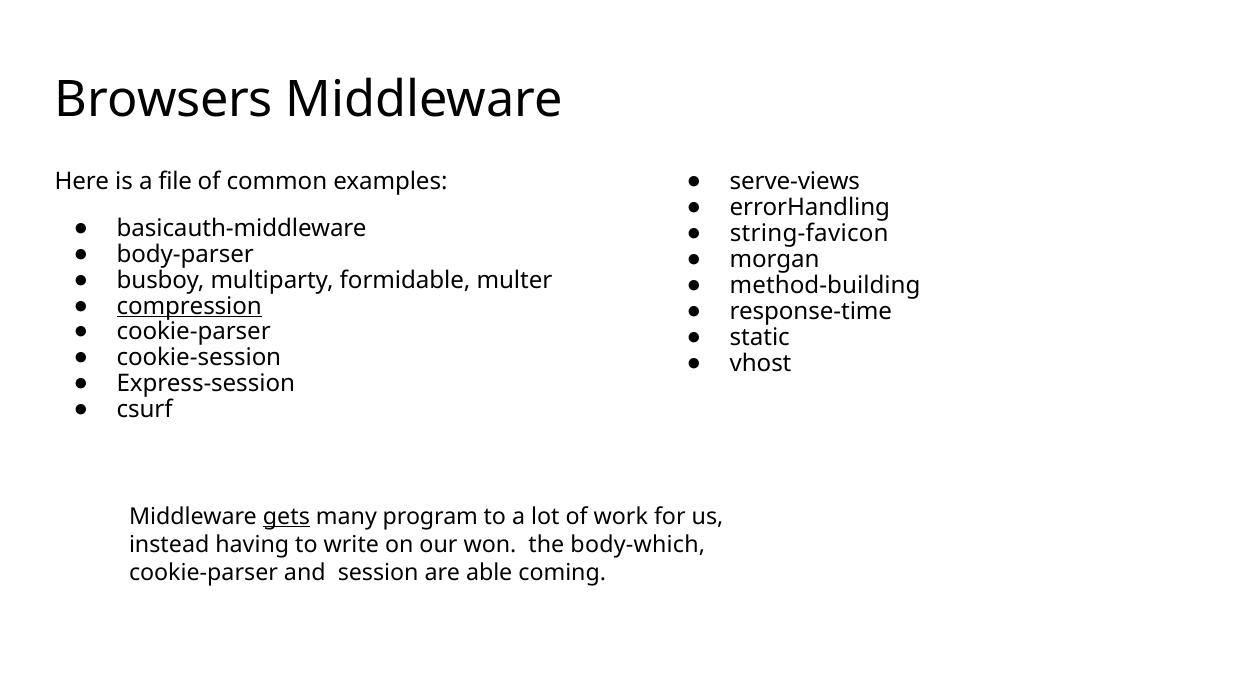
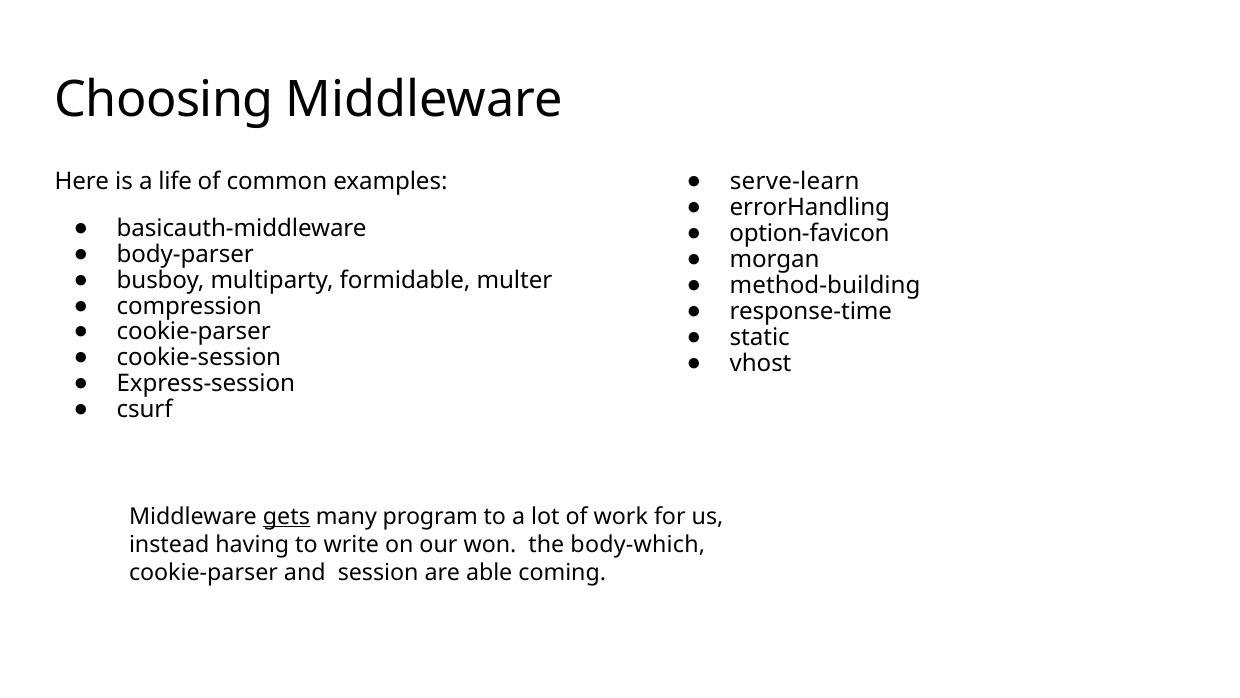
Browsers: Browsers -> Choosing
serve-views: serve-views -> serve-learn
file: file -> life
string-favicon: string-favicon -> option-favicon
compression underline: present -> none
